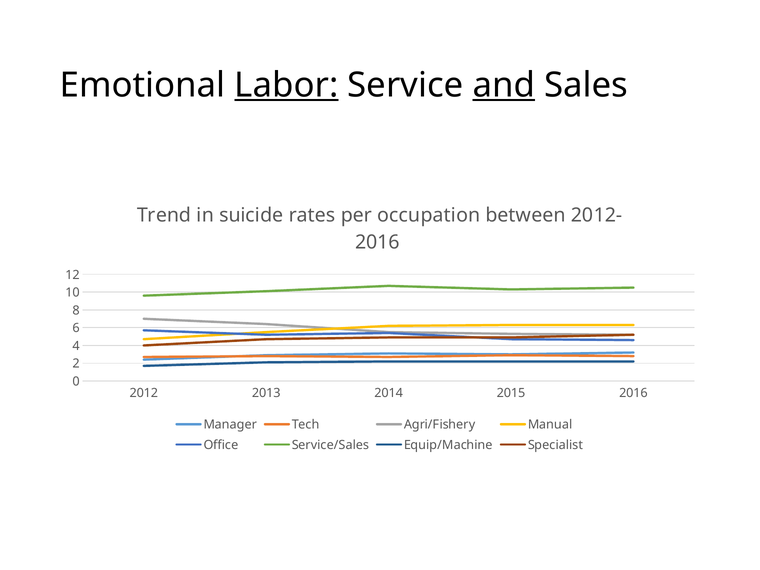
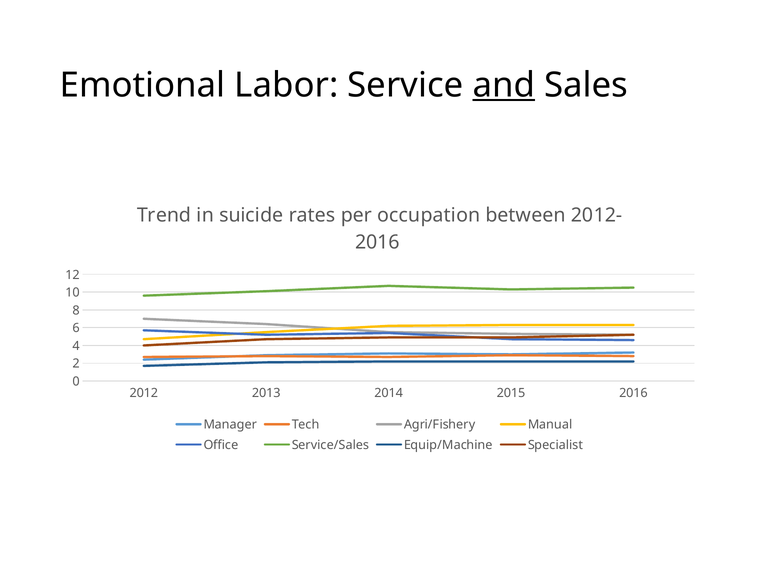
Labor underline: present -> none
